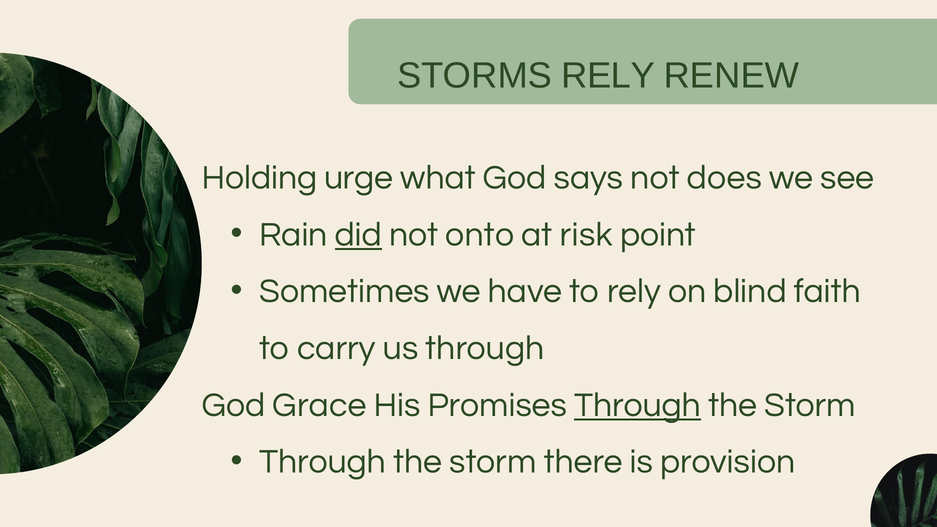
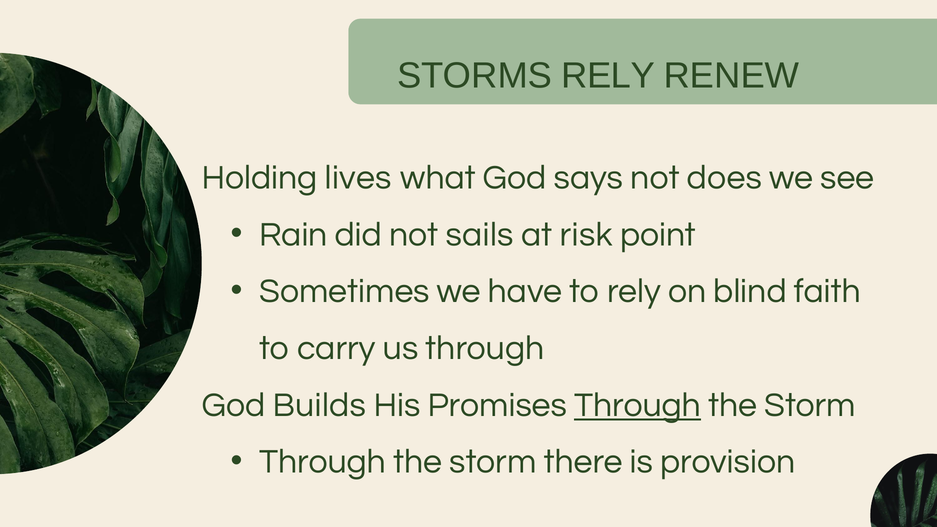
urge: urge -> lives
did underline: present -> none
onto: onto -> sails
Grace: Grace -> Builds
